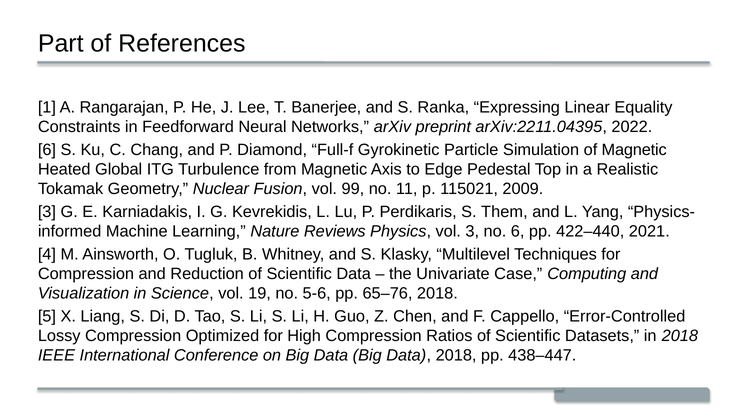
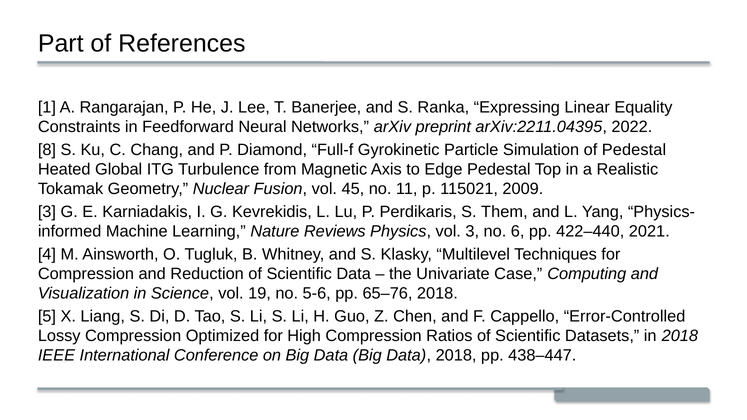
6 at (47, 150): 6 -> 8
of Magnetic: Magnetic -> Pedestal
99: 99 -> 45
